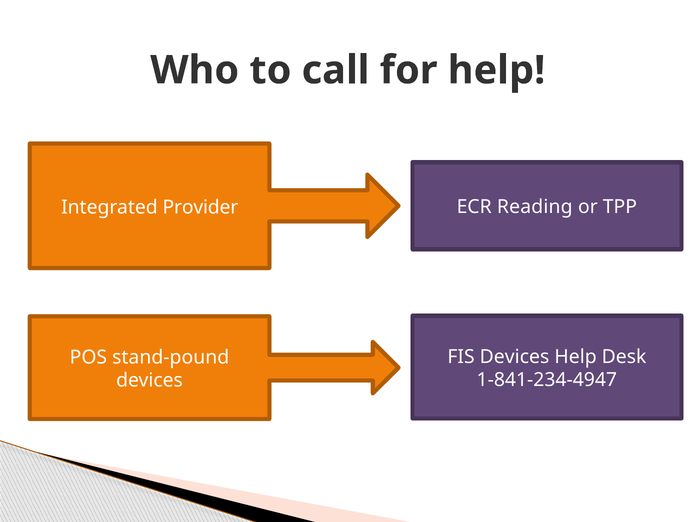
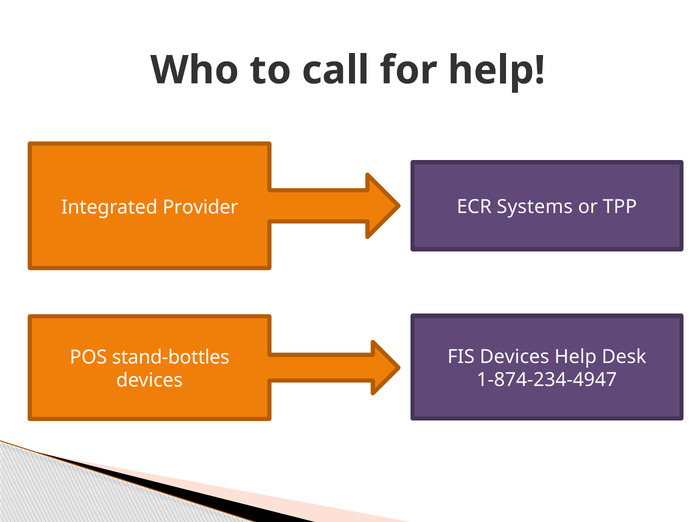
Reading: Reading -> Systems
stand-pound: stand-pound -> stand-bottles
1-841-234-4947: 1-841-234-4947 -> 1-874-234-4947
